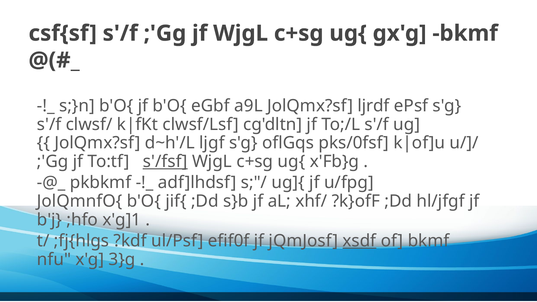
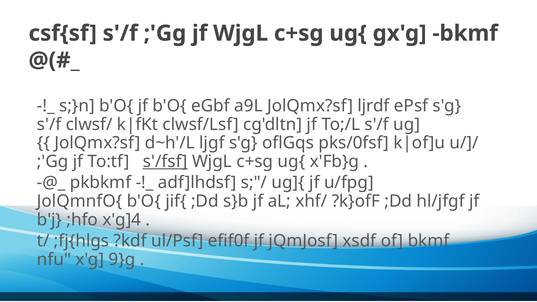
x'g]1: x'g]1 -> x'g]4
xsdf underline: present -> none
3}g: 3}g -> 9}g
